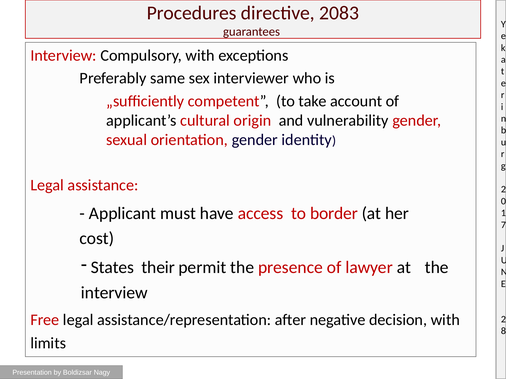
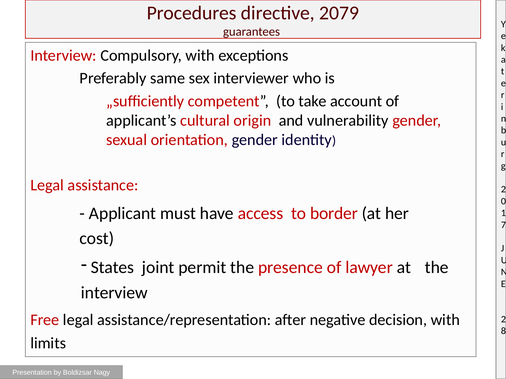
2083: 2083 -> 2079
their: their -> joint
